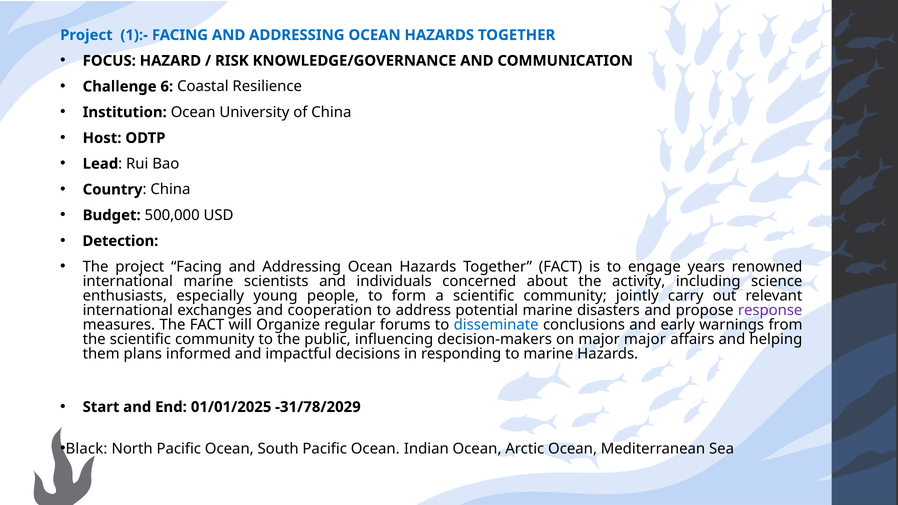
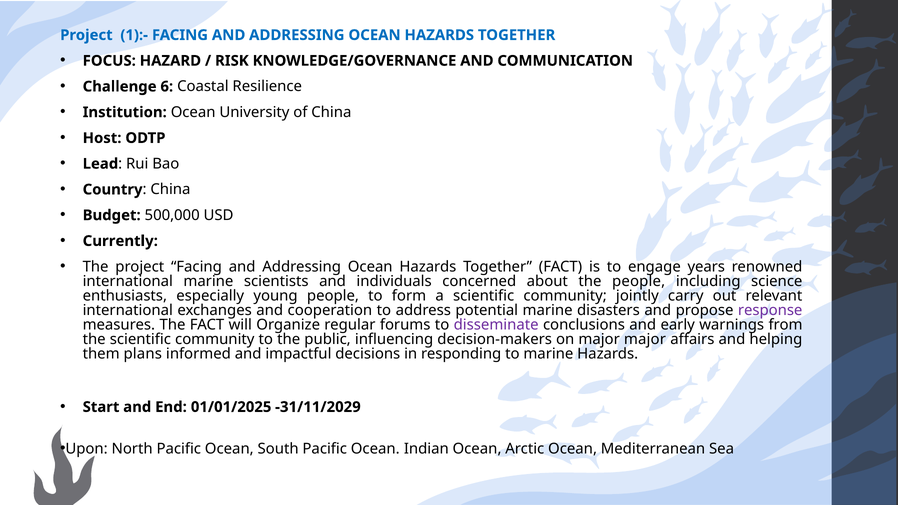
Detection: Detection -> Currently
the activity: activity -> people
disseminate colour: blue -> purple
-31/78/2029: -31/78/2029 -> -31/11/2029
Black: Black -> Upon
